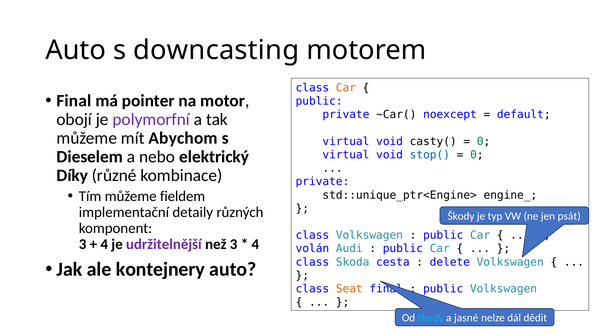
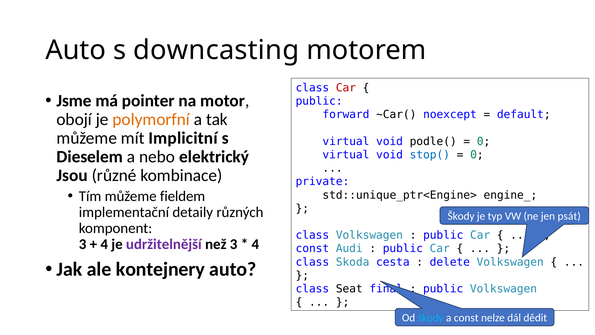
Car at (346, 88) colour: orange -> red
Final at (74, 101): Final -> Jsme
private at (346, 115): private -> forward
polymorfní colour: purple -> orange
Abychom: Abychom -> Implicitní
casty(: casty( -> podle(
Díky: Díky -> Jsou
volán at (312, 248): volán -> const
Seat colour: orange -> black
a jasné: jasné -> const
